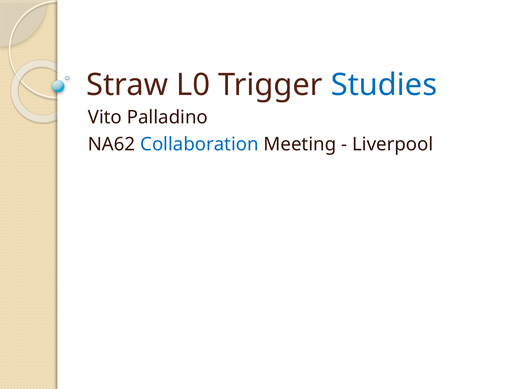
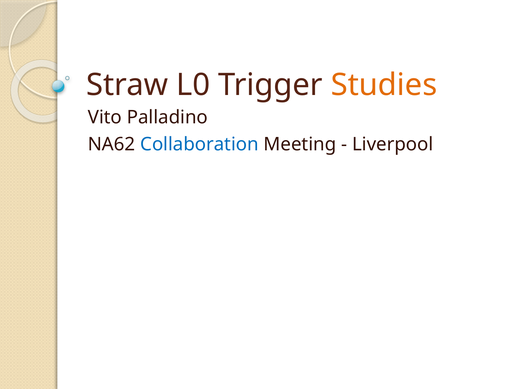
Studies colour: blue -> orange
